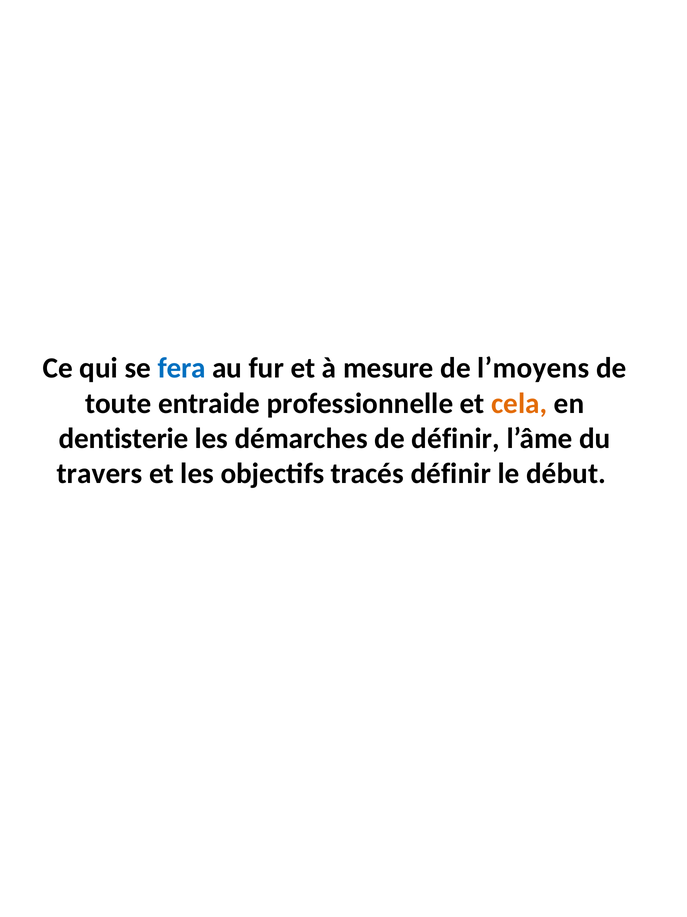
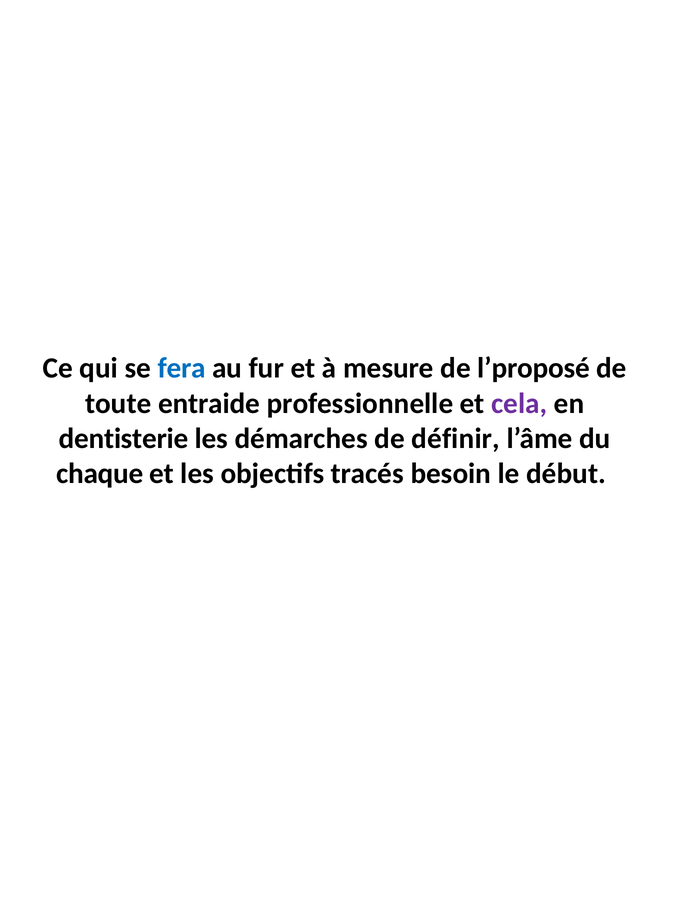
l’moyens: l’moyens -> l’proposé
cela colour: orange -> purple
travers: travers -> chaque
tracés définir: définir -> besoin
